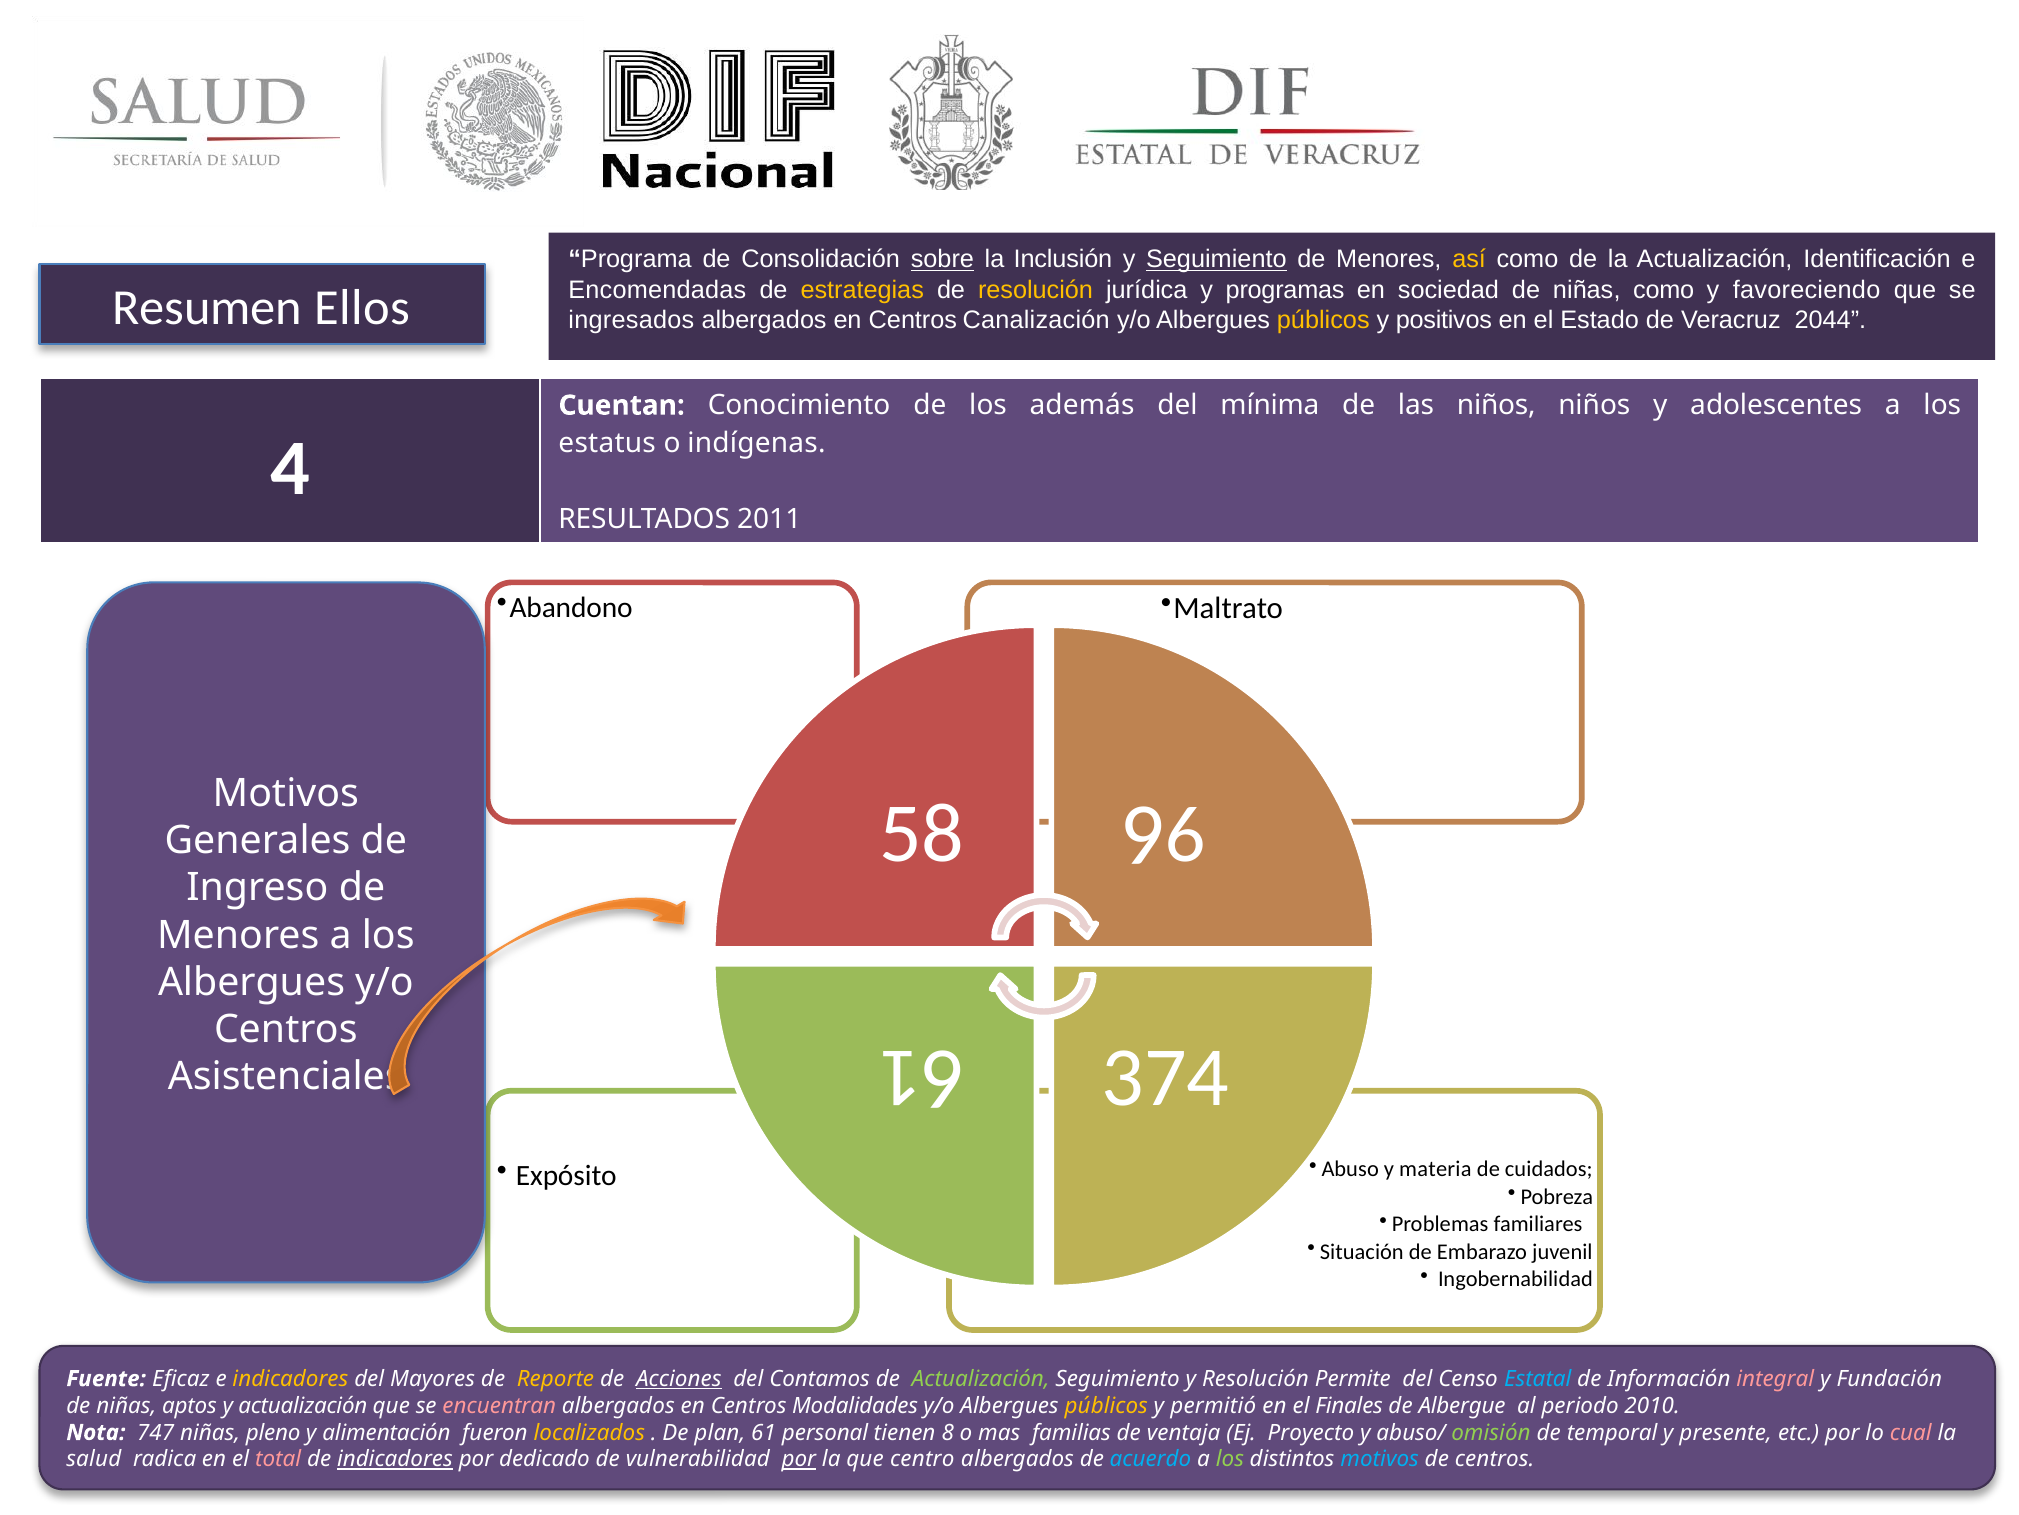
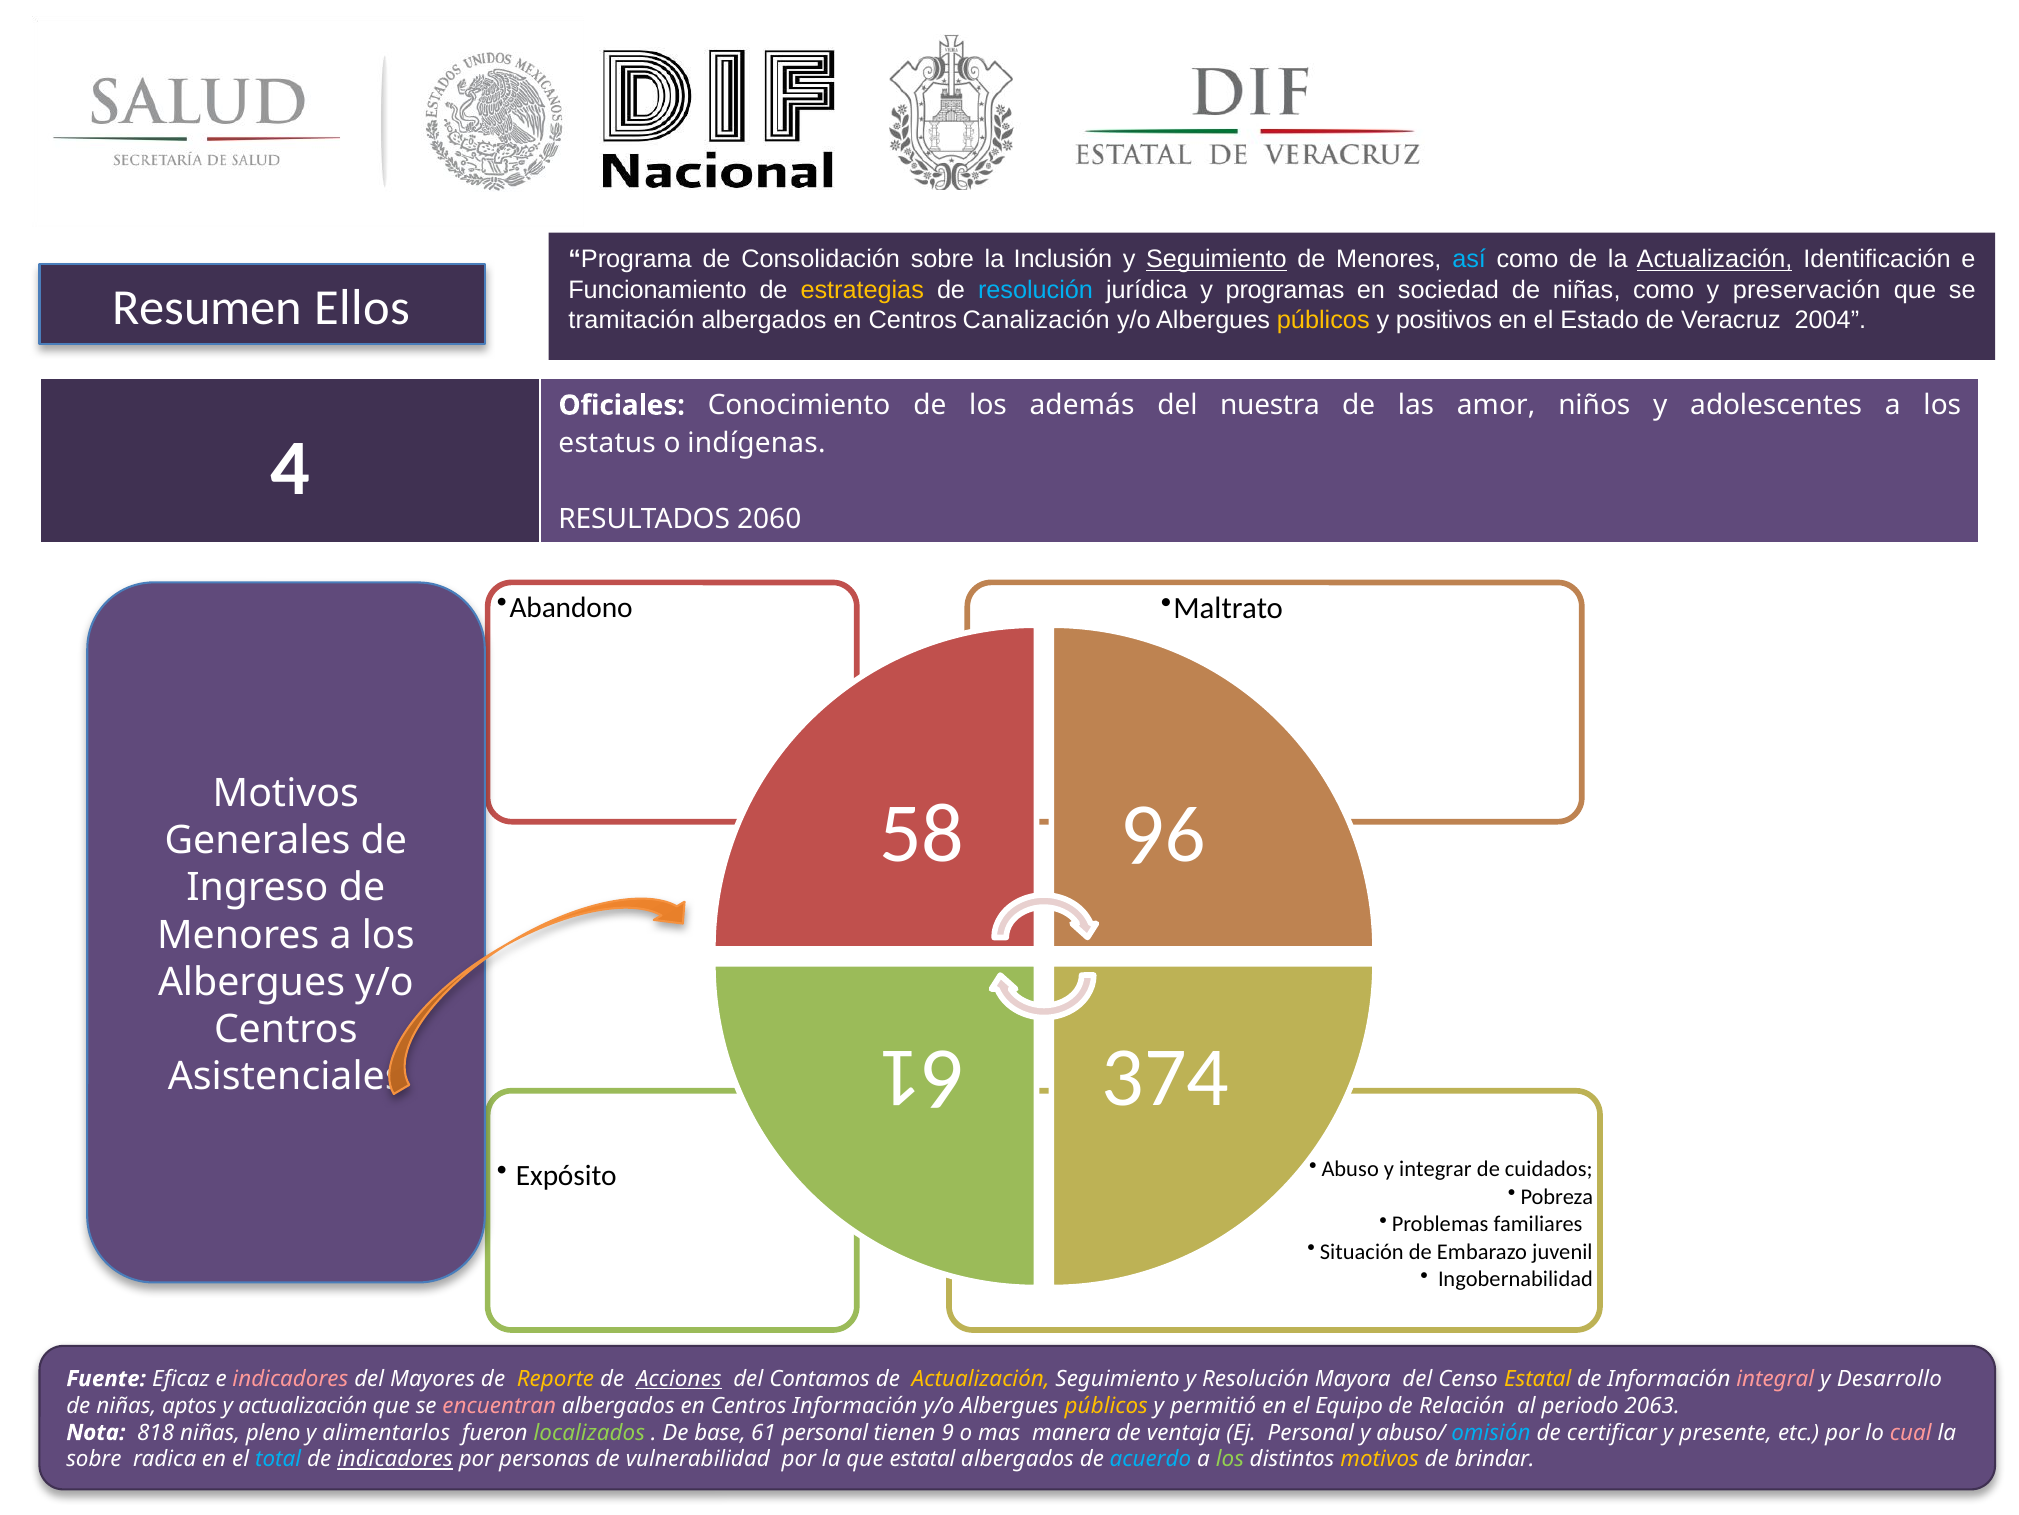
sobre at (942, 259) underline: present -> none
así colour: yellow -> light blue
Actualización at (1715, 259) underline: none -> present
Encomendadas: Encomendadas -> Funcionamiento
resolución at (1036, 290) colour: yellow -> light blue
favoreciendo: favoreciendo -> preservación
ingresados: ingresados -> tramitación
2044: 2044 -> 2004
Cuentan: Cuentan -> Oficiales
mínima: mínima -> nuestra
las niños: niños -> amor
2011: 2011 -> 2060
materia: materia -> integrar
indicadores at (290, 1378) colour: yellow -> pink
Actualización at (981, 1378) colour: light green -> yellow
Permite: Permite -> Mayora
Estatal at (1538, 1378) colour: light blue -> yellow
Fundación: Fundación -> Desarrollo
Centros Modalidades: Modalidades -> Información
Finales: Finales -> Equipo
Albergue: Albergue -> Relación
2010: 2010 -> 2063
747: 747 -> 818
alimentación: alimentación -> alimentarlos
localizados colour: yellow -> light green
plan: plan -> base
tienen 8: 8 -> 9
familias: familias -> manera
Ej Proyecto: Proyecto -> Personal
omisión colour: light green -> light blue
temporal: temporal -> certificar
salud at (94, 1459): salud -> sobre
total colour: pink -> light blue
dedicado: dedicado -> personas
por at (799, 1459) underline: present -> none
que centro: centro -> estatal
motivos at (1380, 1459) colour: light blue -> yellow
de centros: centros -> brindar
